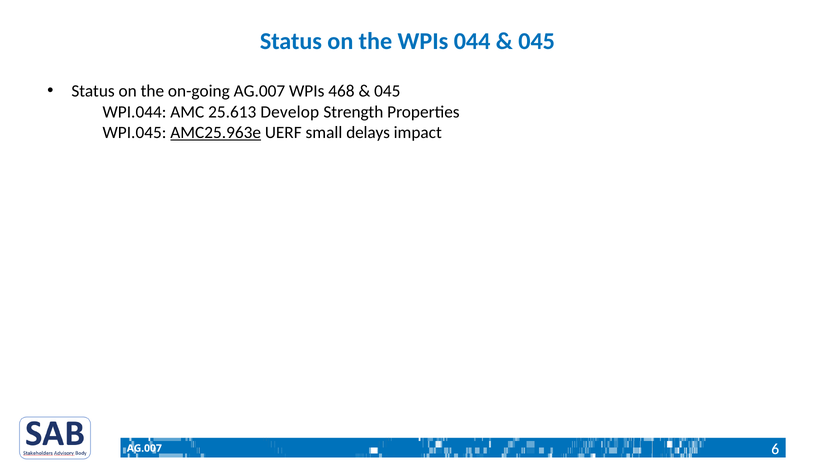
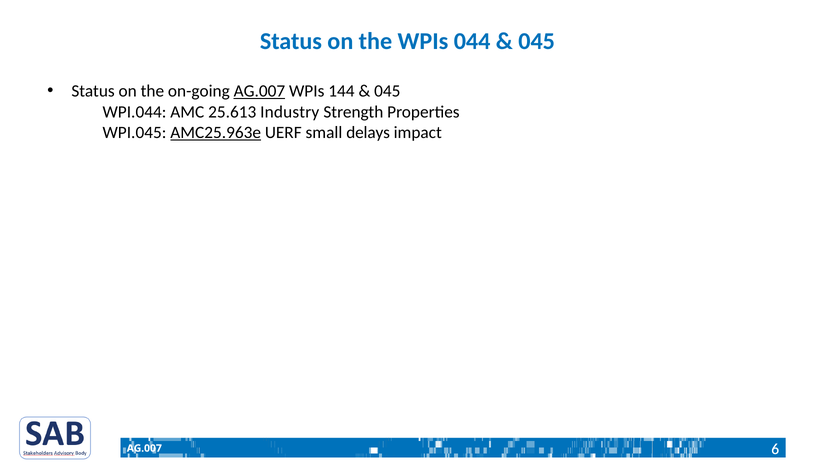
AG.007 at (259, 91) underline: none -> present
468: 468 -> 144
Develop: Develop -> Industry
